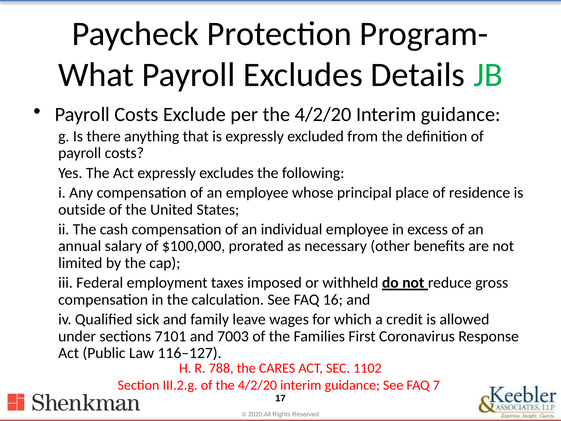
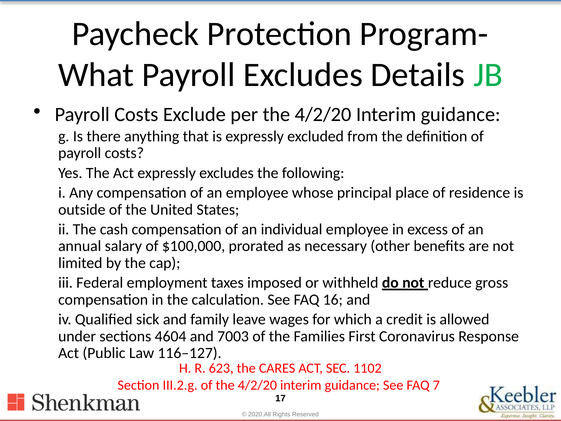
7101: 7101 -> 4604
788: 788 -> 623
